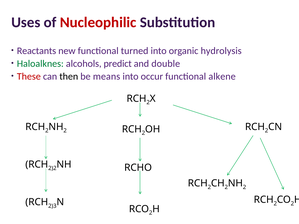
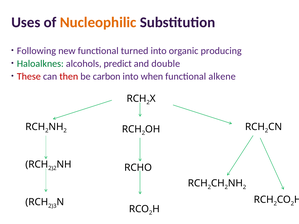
Nucleophilic colour: red -> orange
Reactants: Reactants -> Following
hydrolysis: hydrolysis -> producing
then colour: black -> red
means: means -> carbon
occur: occur -> when
